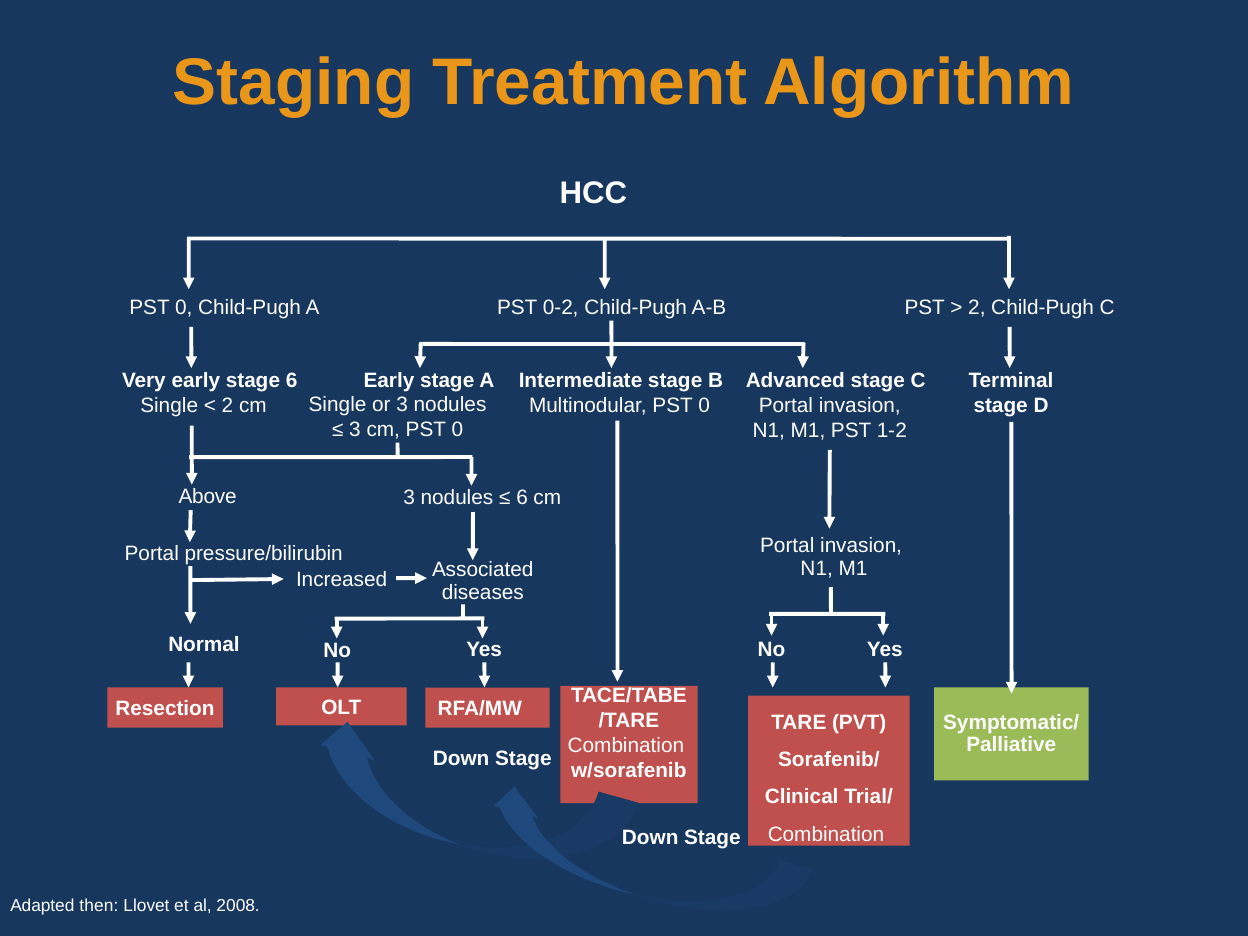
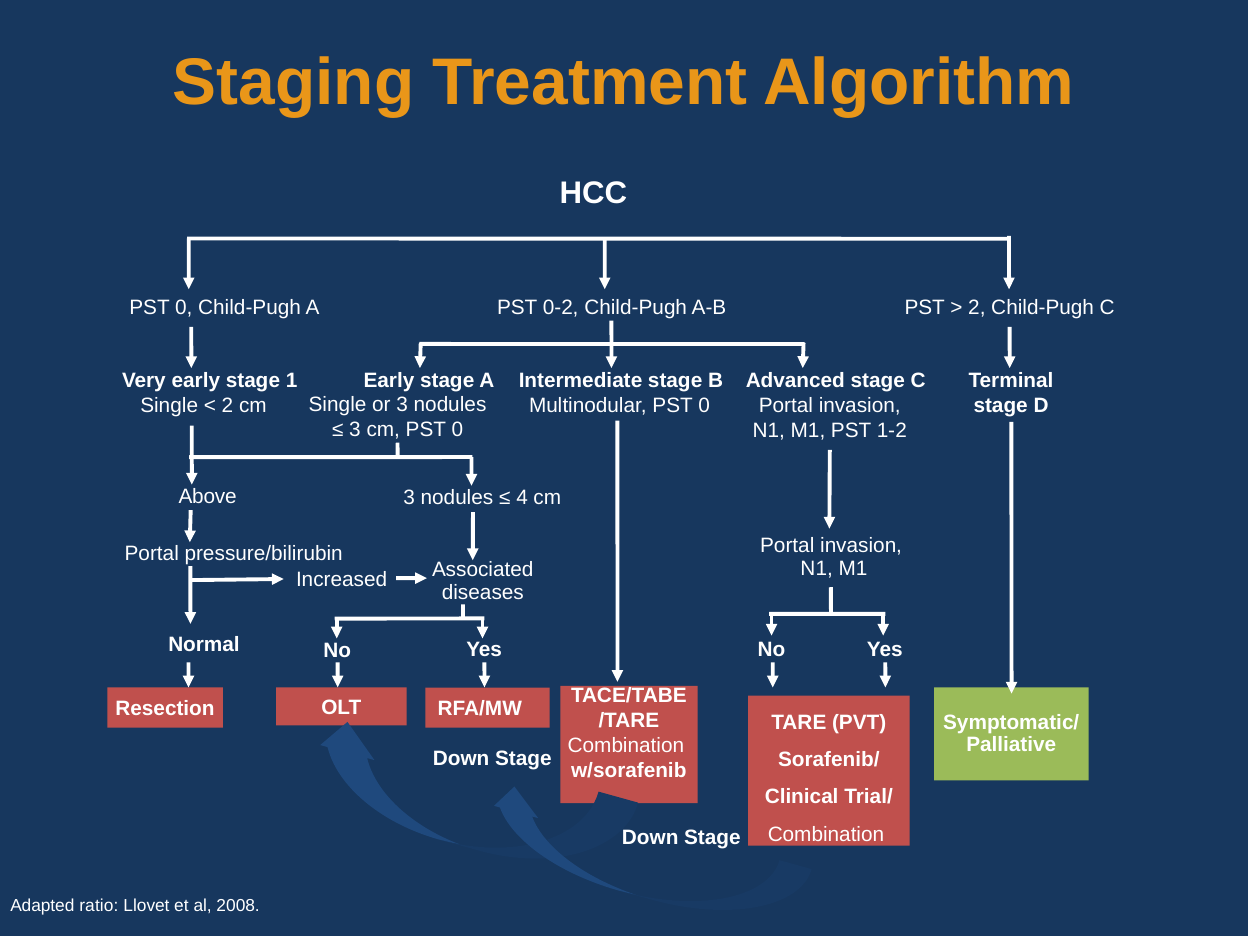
stage 6: 6 -> 1
6 at (522, 497): 6 -> 4
then: then -> ratio
